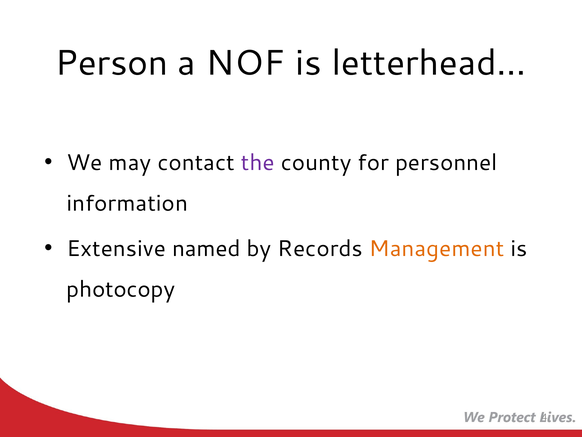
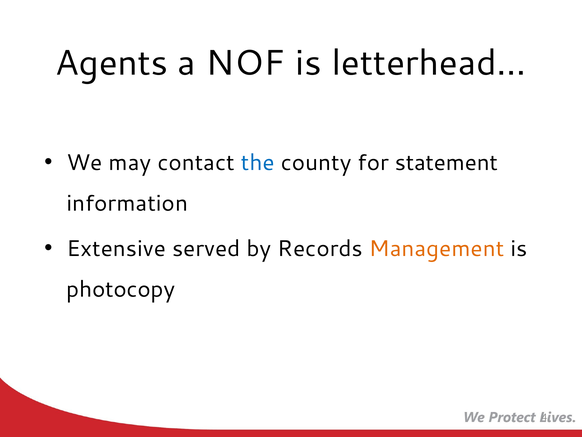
Person: Person -> Agents
the colour: purple -> blue
personnel: personnel -> statement
named: named -> served
